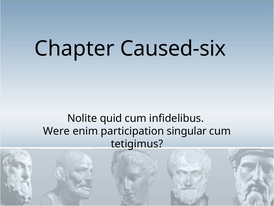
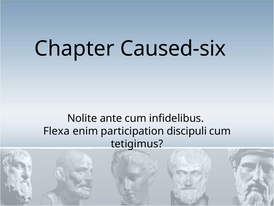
quid: quid -> ante
Were: Were -> Flexa
singular: singular -> discipuli
